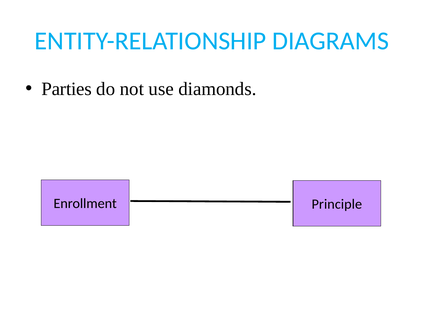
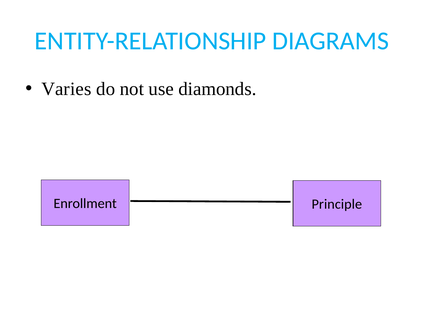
Parties: Parties -> Varies
